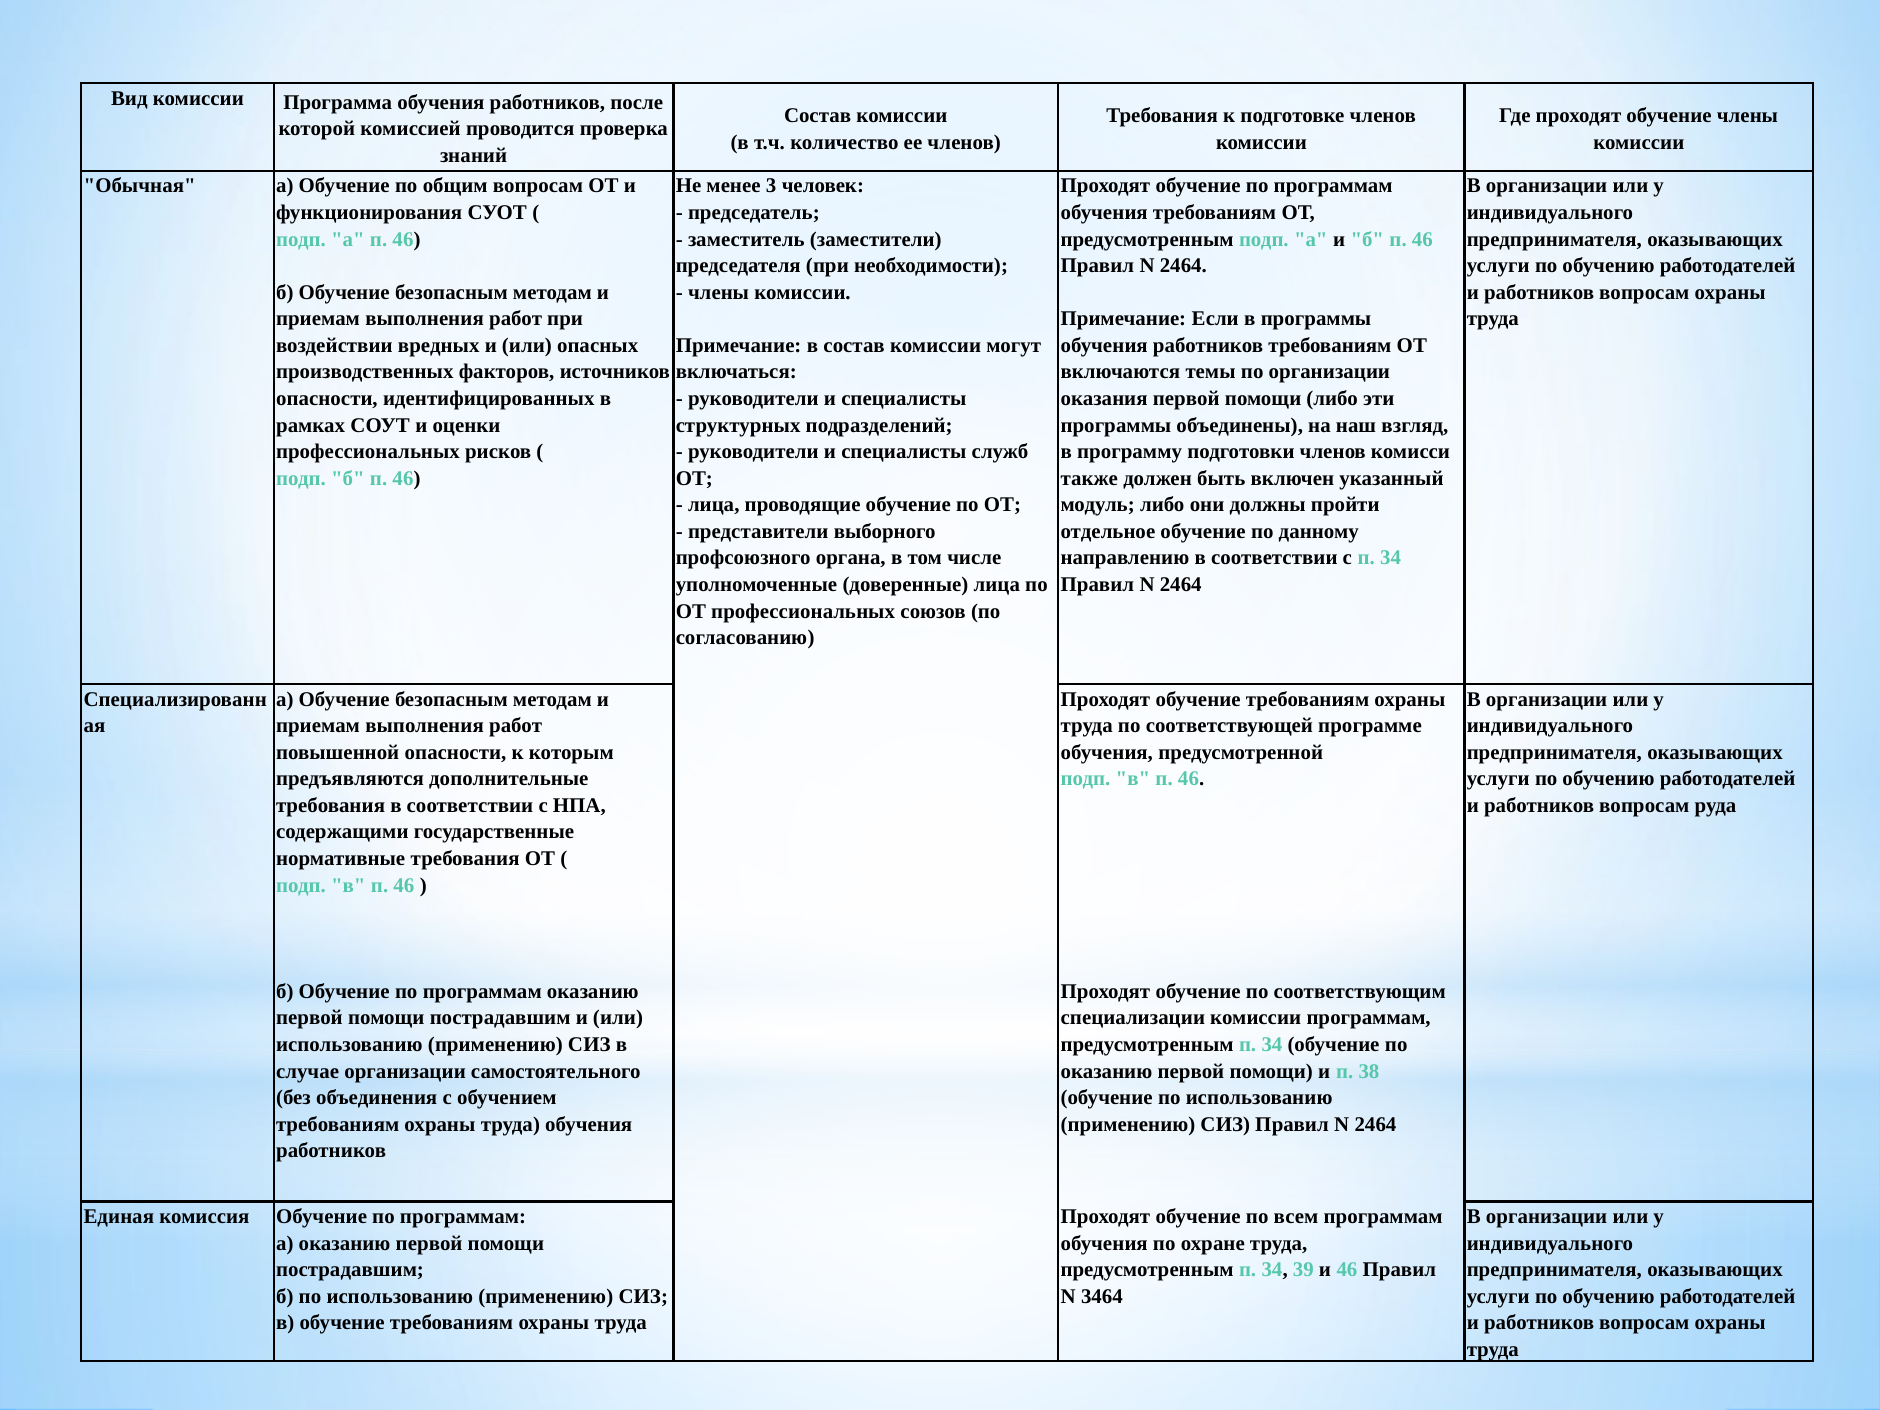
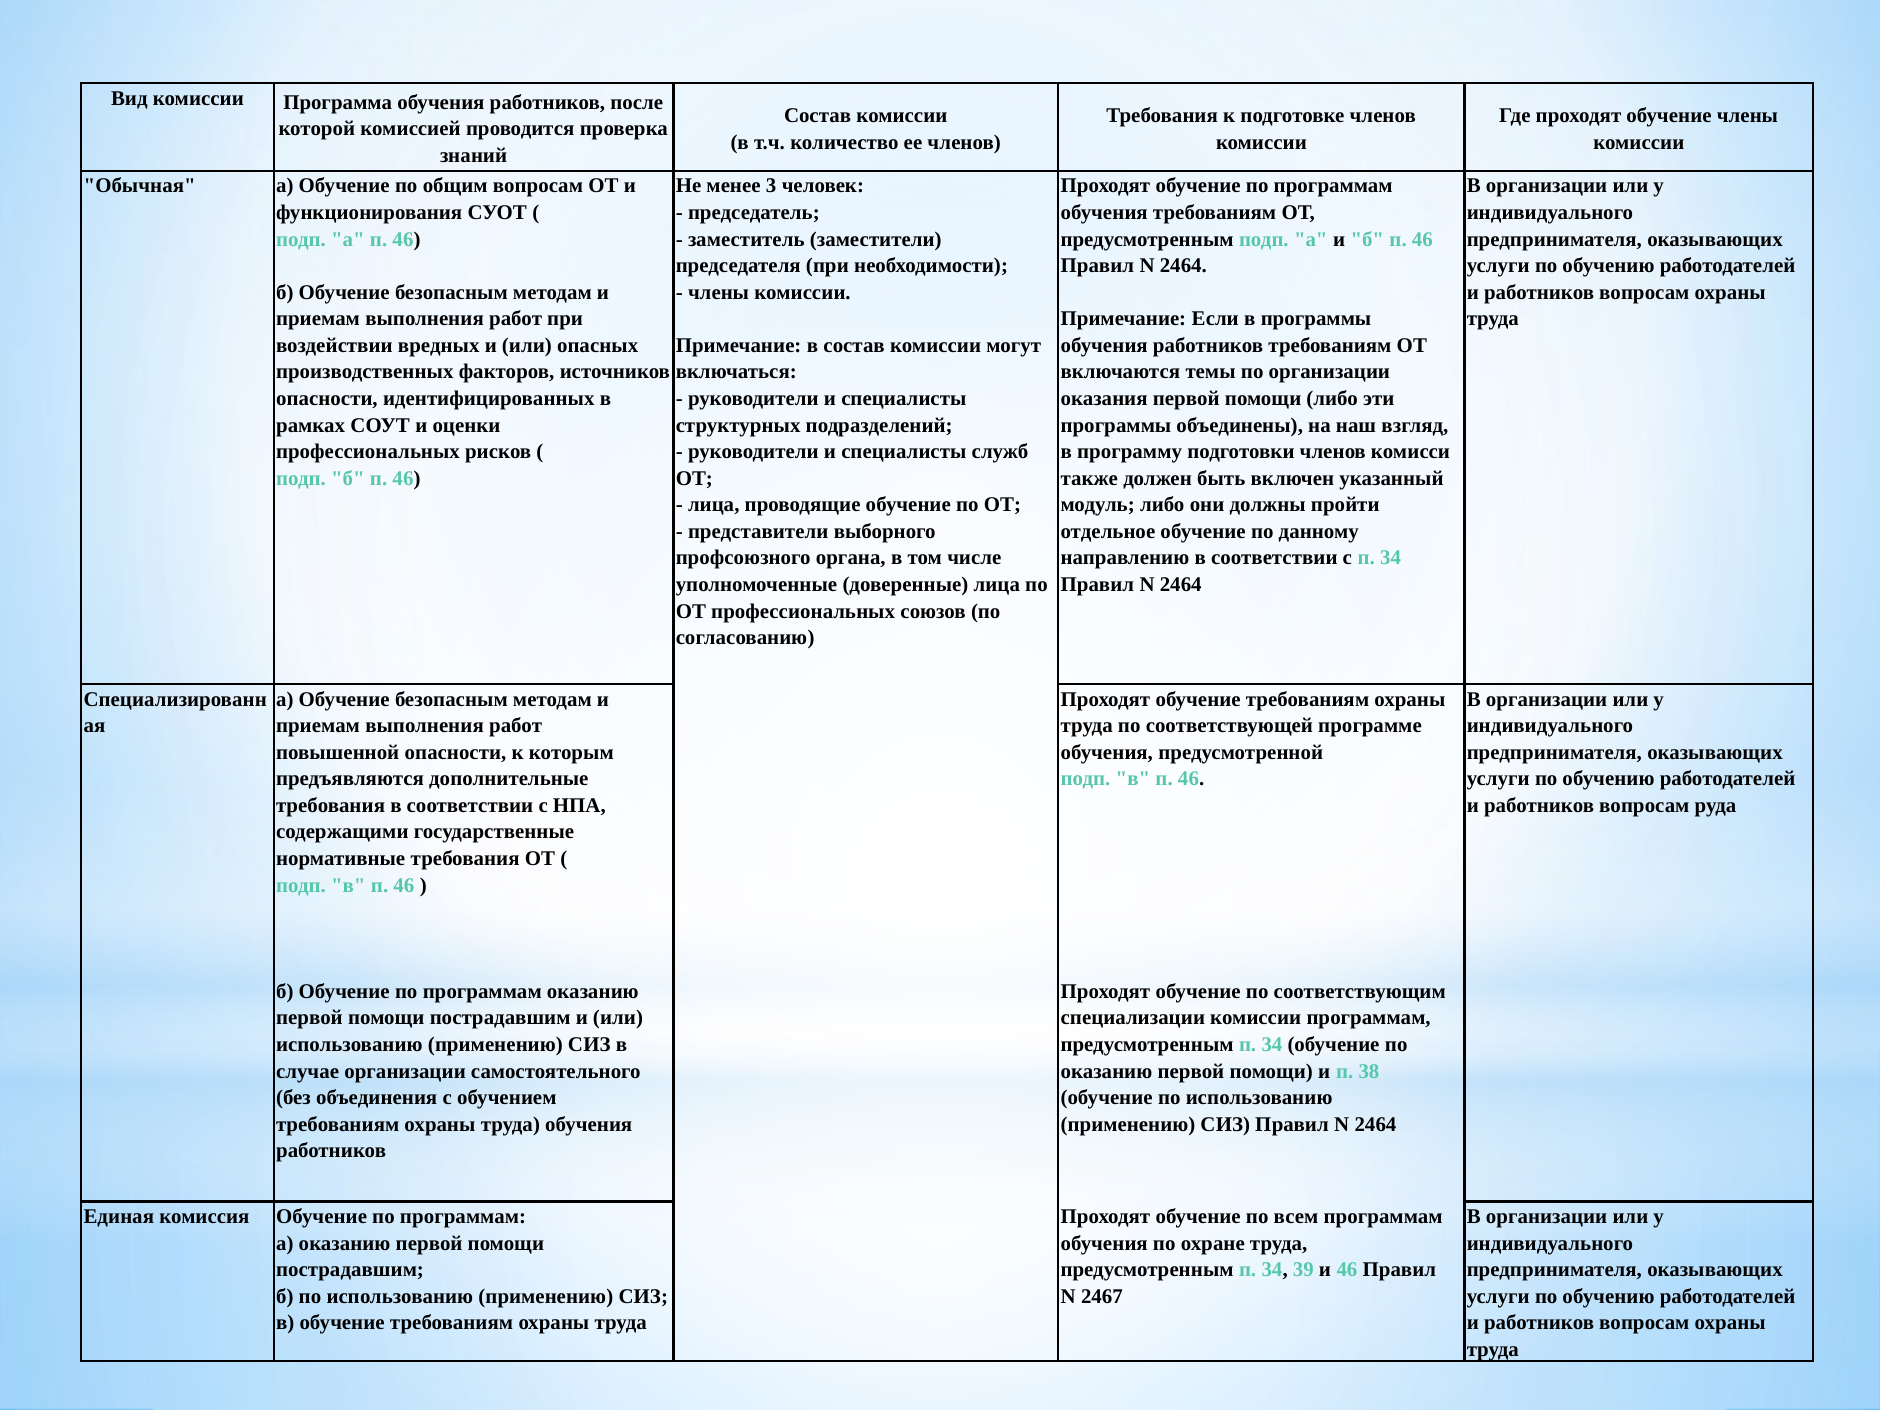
3464: 3464 -> 2467
